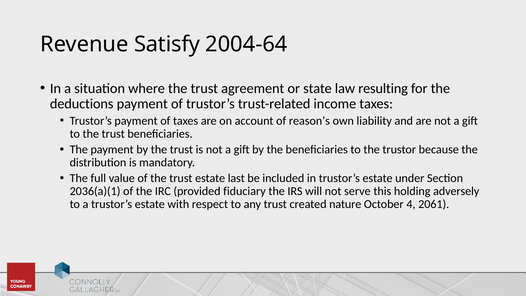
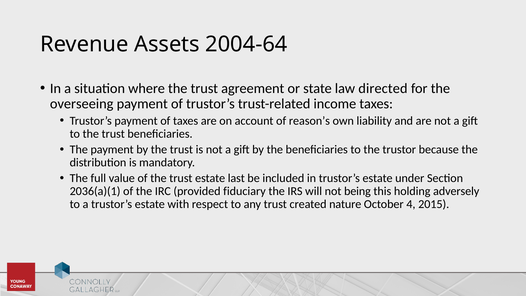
Satisfy: Satisfy -> Assets
resulting: resulting -> directed
deductions: deductions -> overseeing
serve: serve -> being
2061: 2061 -> 2015
